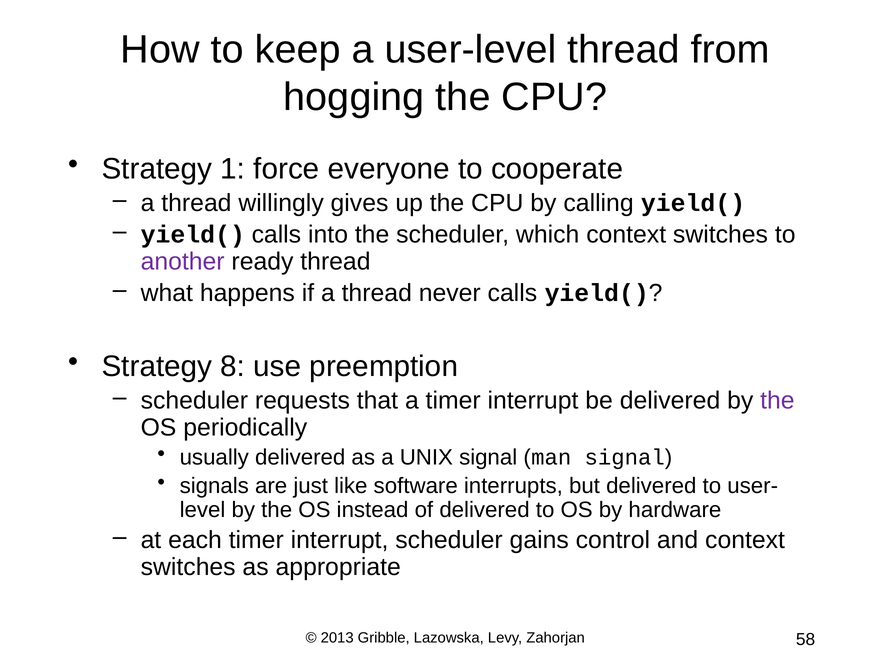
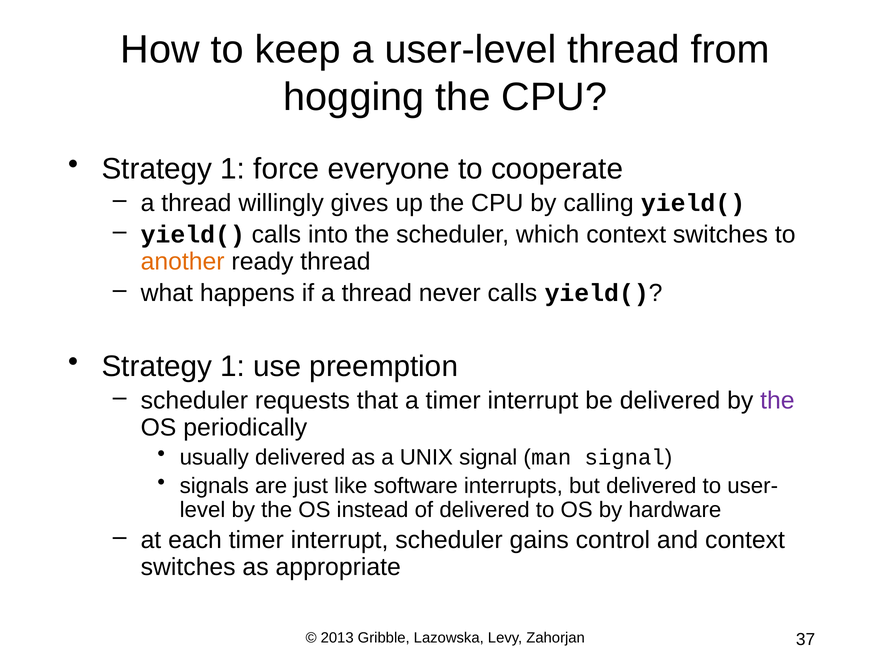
another colour: purple -> orange
8 at (233, 367): 8 -> 1
58: 58 -> 37
